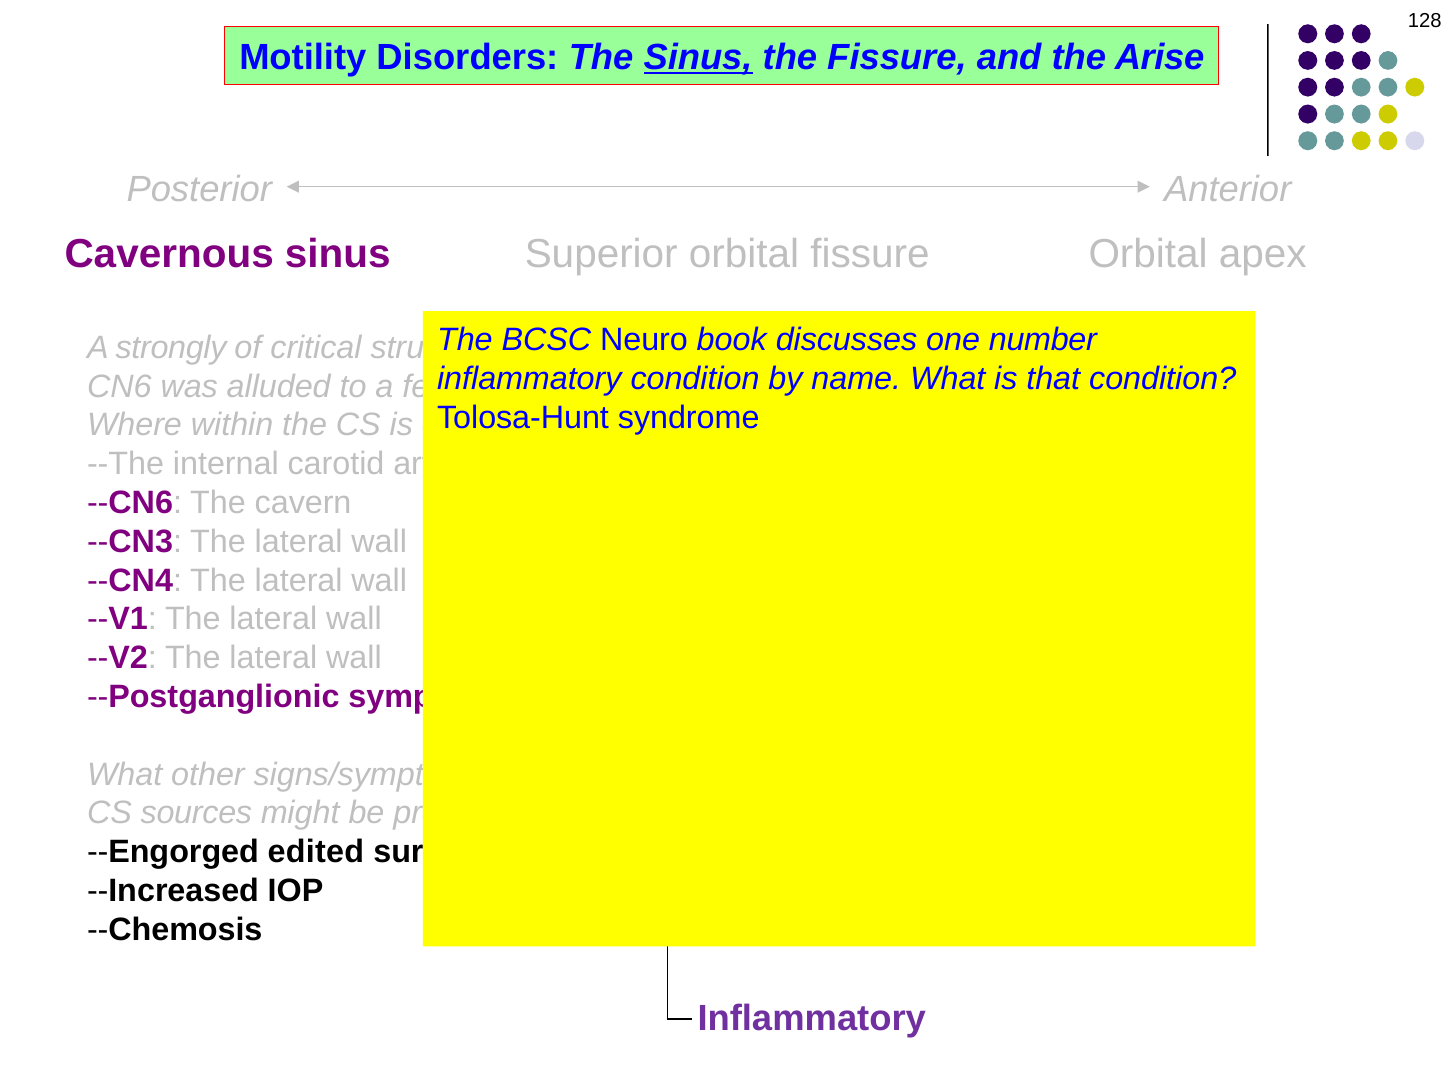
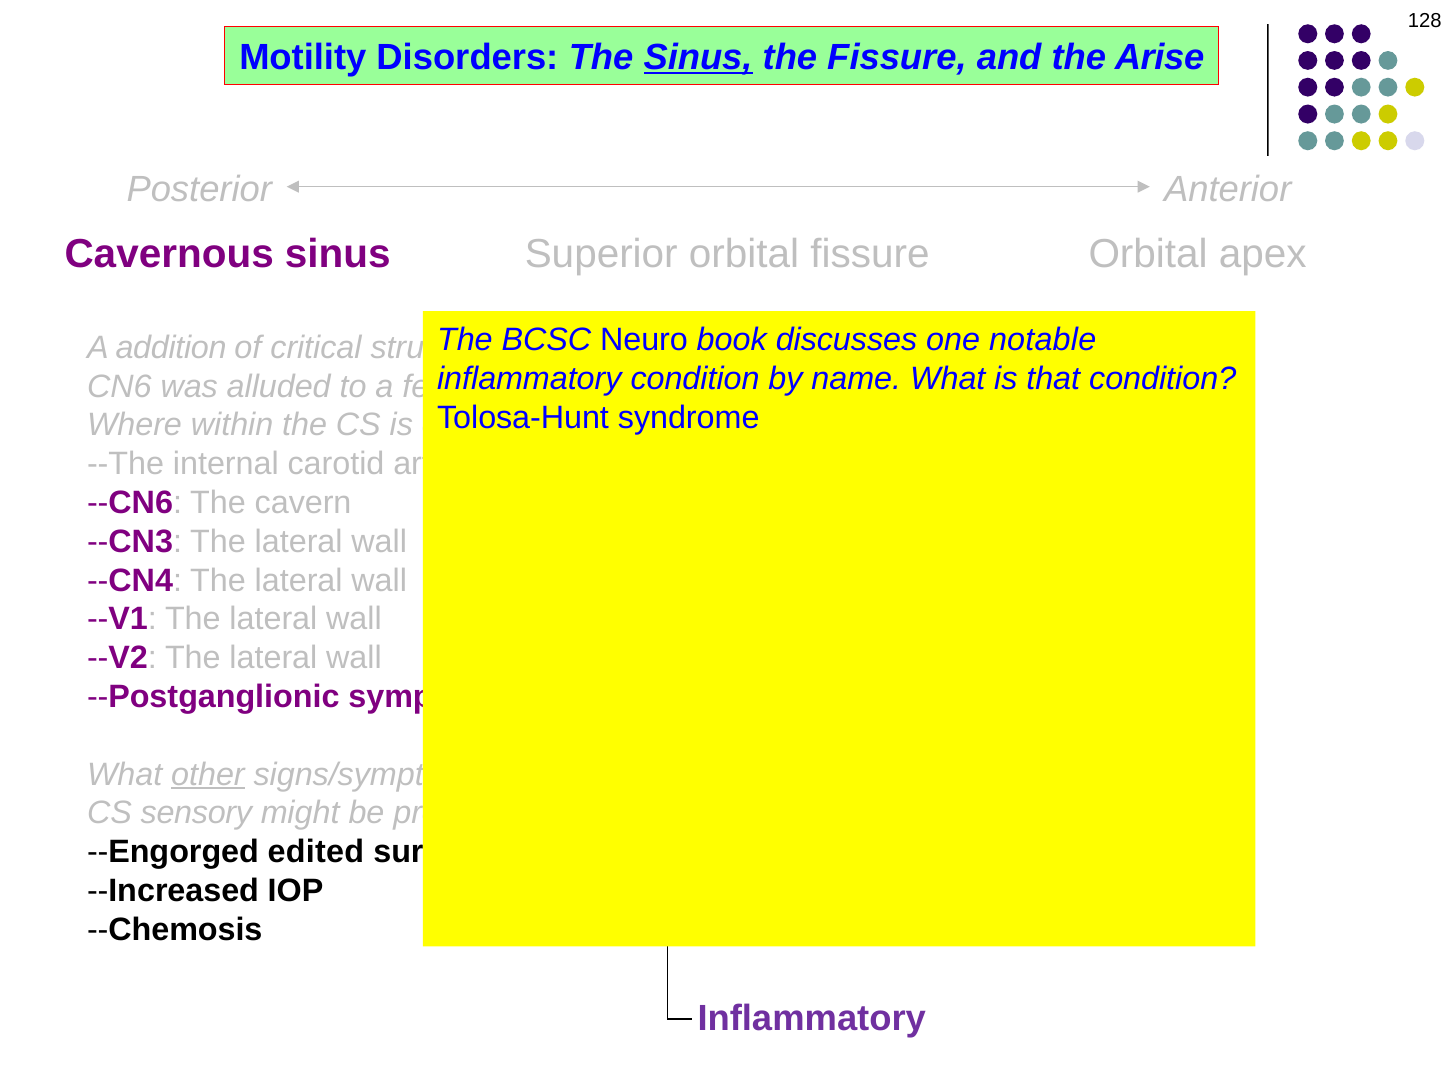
number: number -> notable
strongly: strongly -> addition
other underline: none -> present
sources: sources -> sensory
